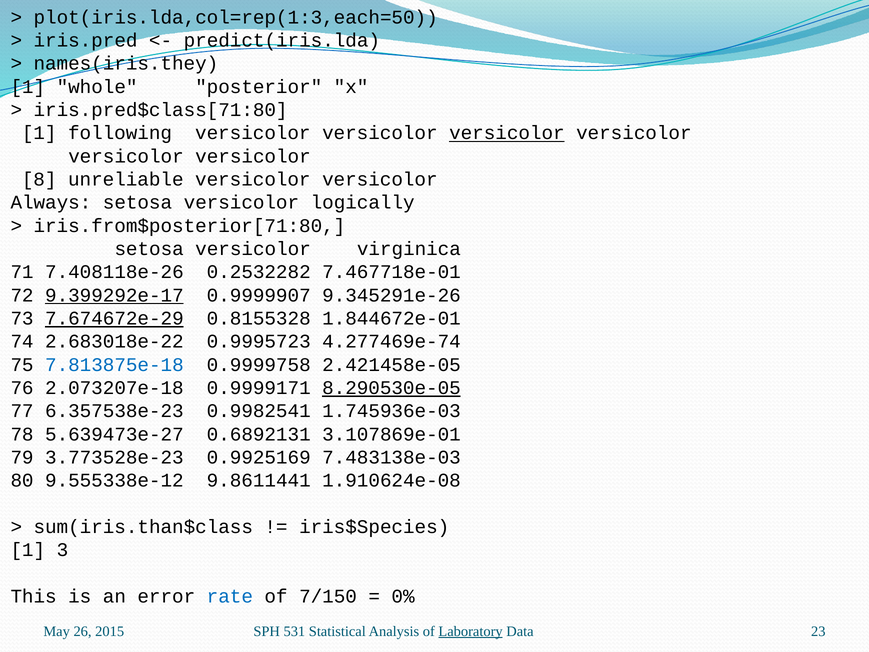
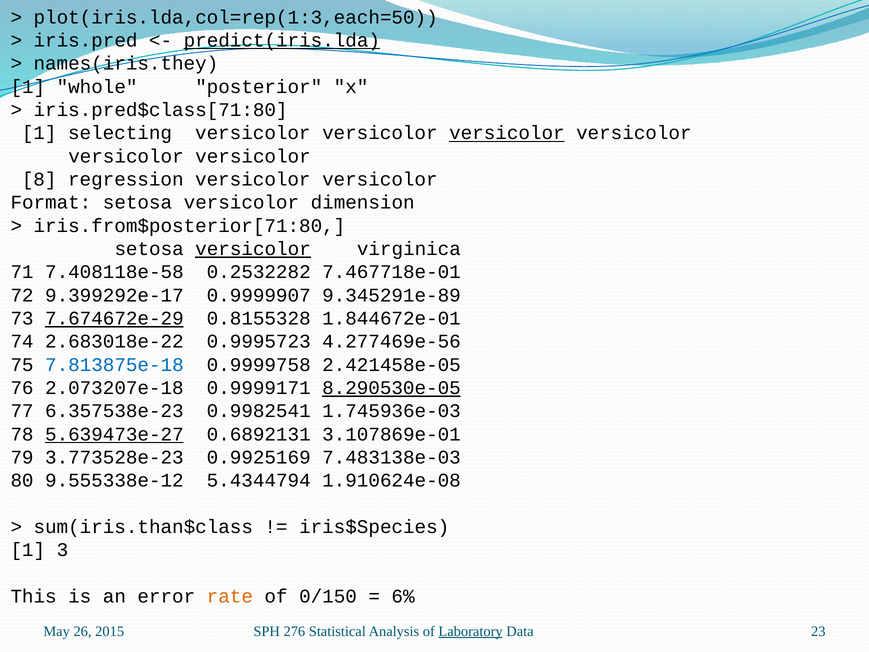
predict(iris.lda underline: none -> present
following: following -> selecting
unreliable: unreliable -> regression
Always: Always -> Format
logically: logically -> dimension
versicolor at (253, 249) underline: none -> present
7.408118e-26: 7.408118e-26 -> 7.408118e-58
9.399292e-17 underline: present -> none
9.345291e-26: 9.345291e-26 -> 9.345291e-89
4.277469e-74: 4.277469e-74 -> 4.277469e-56
5.639473e-27 underline: none -> present
9.8611441: 9.8611441 -> 5.4344794
rate colour: blue -> orange
7/150: 7/150 -> 0/150
0%: 0% -> 6%
531: 531 -> 276
